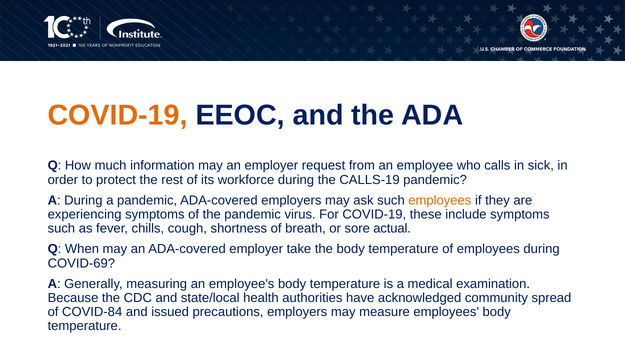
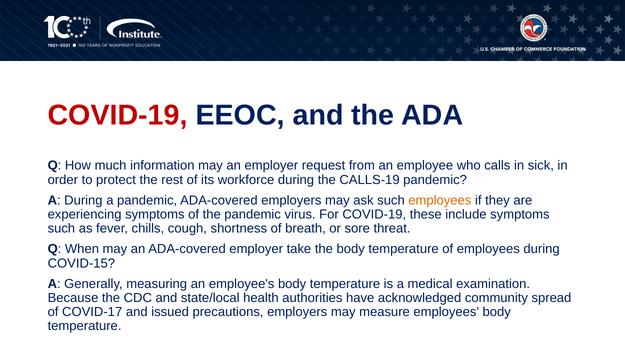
COVID-19 at (118, 115) colour: orange -> red
actual: actual -> threat
COVID-69: COVID-69 -> COVID-15
COVID-84: COVID-84 -> COVID-17
